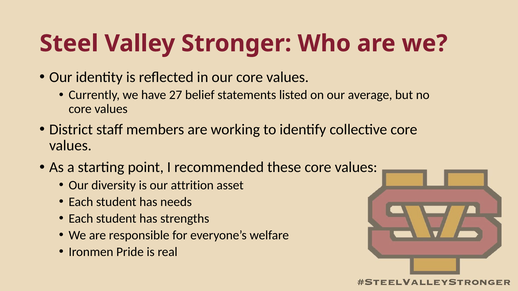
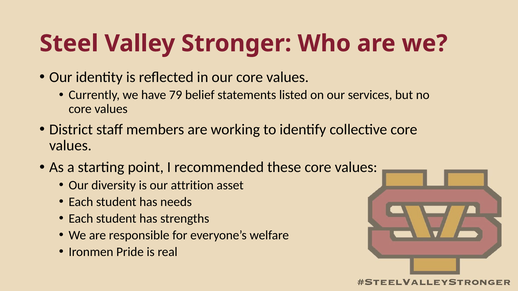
27: 27 -> 79
average: average -> services
